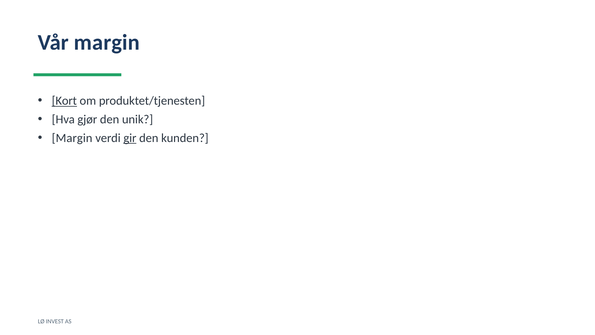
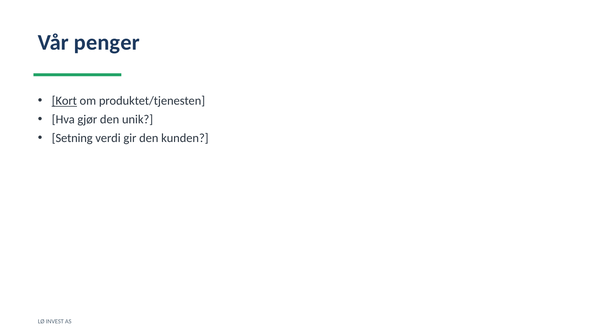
Vår margin: margin -> penger
Margin at (72, 138): Margin -> Setning
gir underline: present -> none
